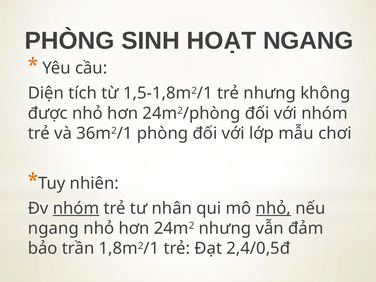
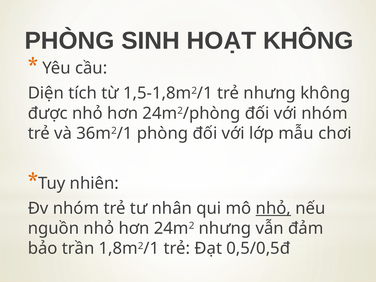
HOẠT NGANG: NGANG -> KHÔNG
nhóm at (76, 208) underline: present -> none
ngang at (53, 228): ngang -> nguồn
2,4/0,5đ: 2,4/0,5đ -> 0,5/0,5đ
